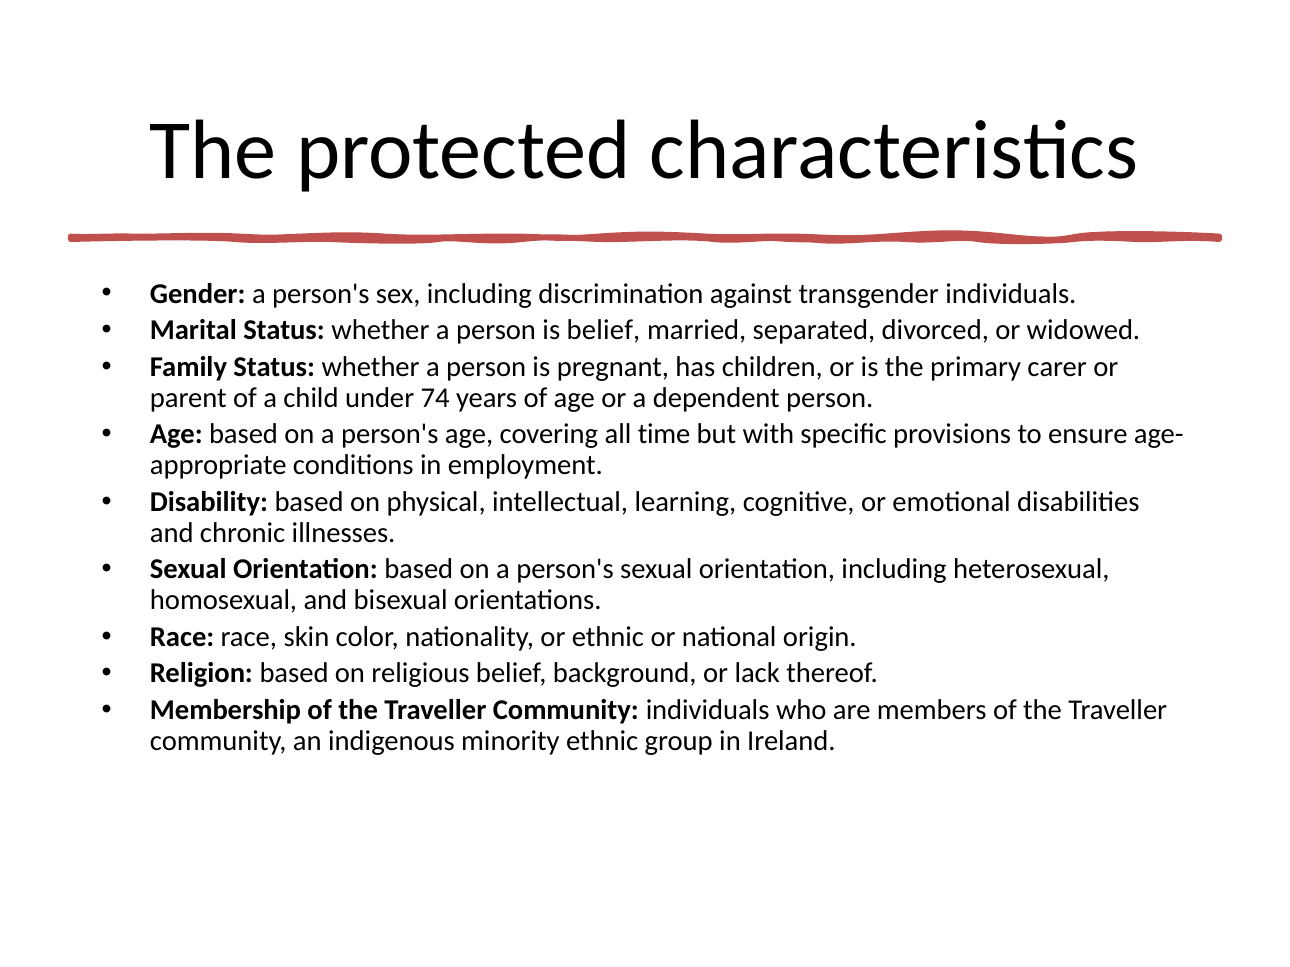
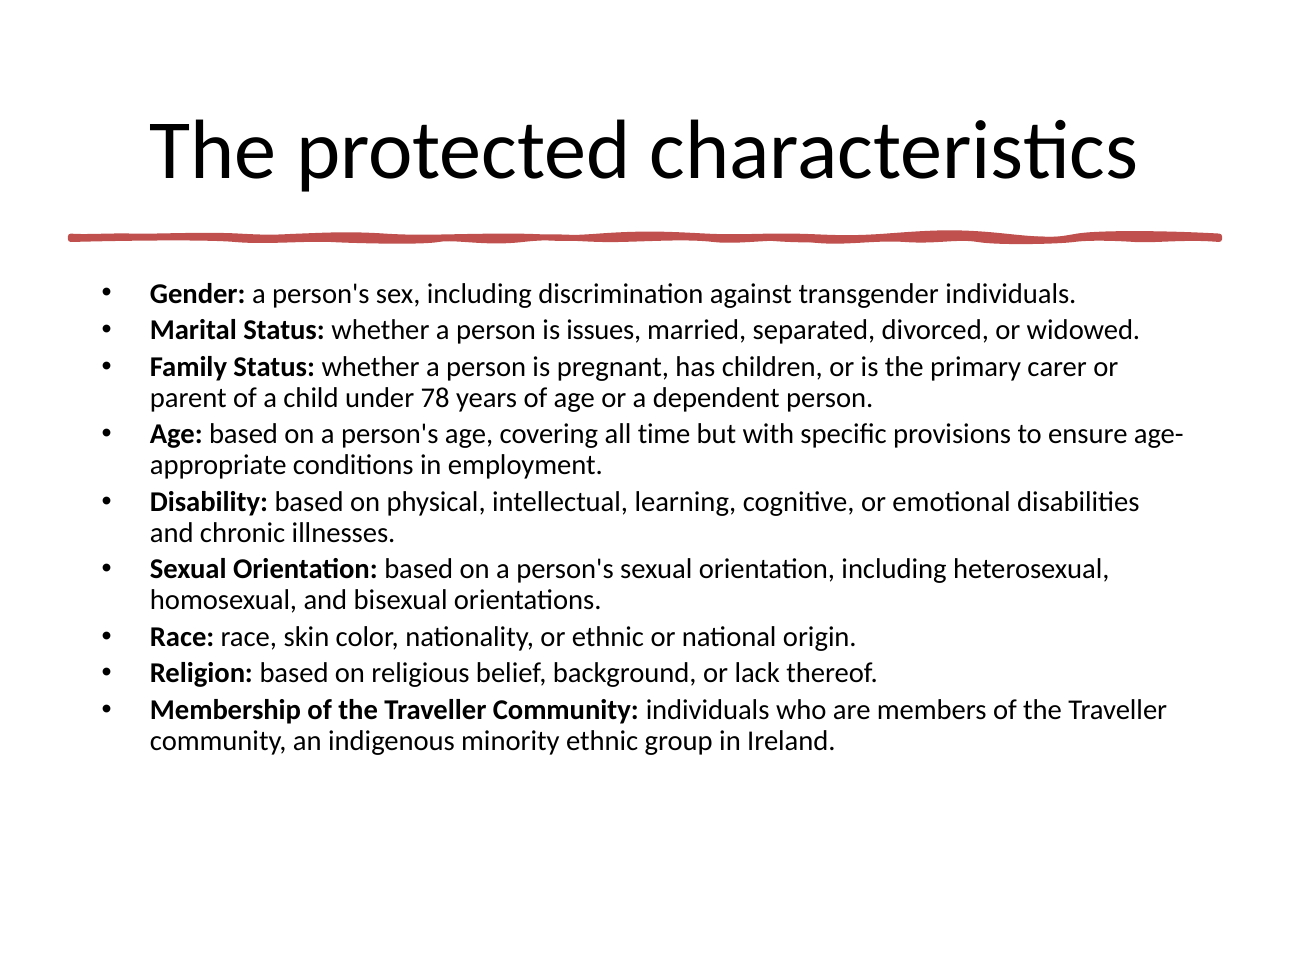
is belief: belief -> issues
74: 74 -> 78
